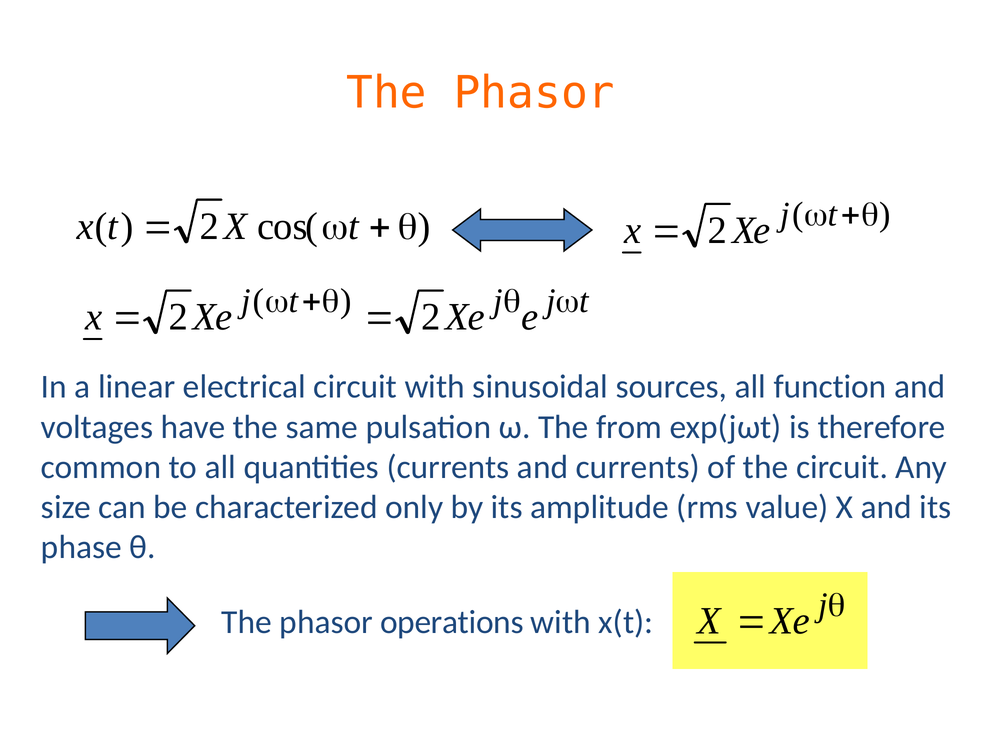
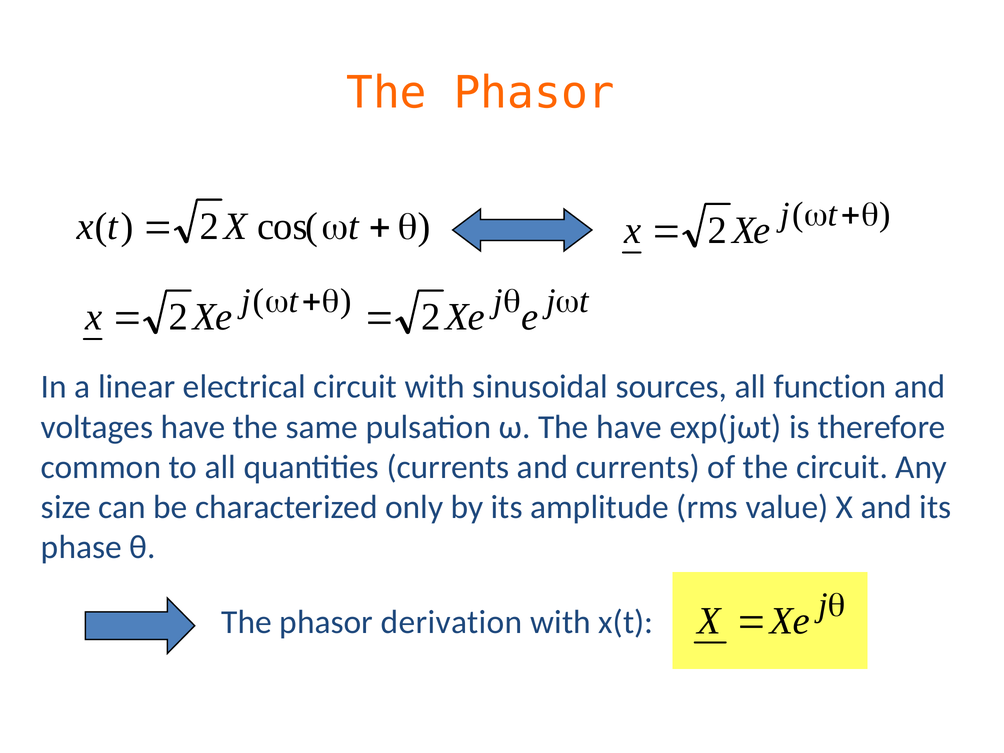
The from: from -> have
operations: operations -> derivation
